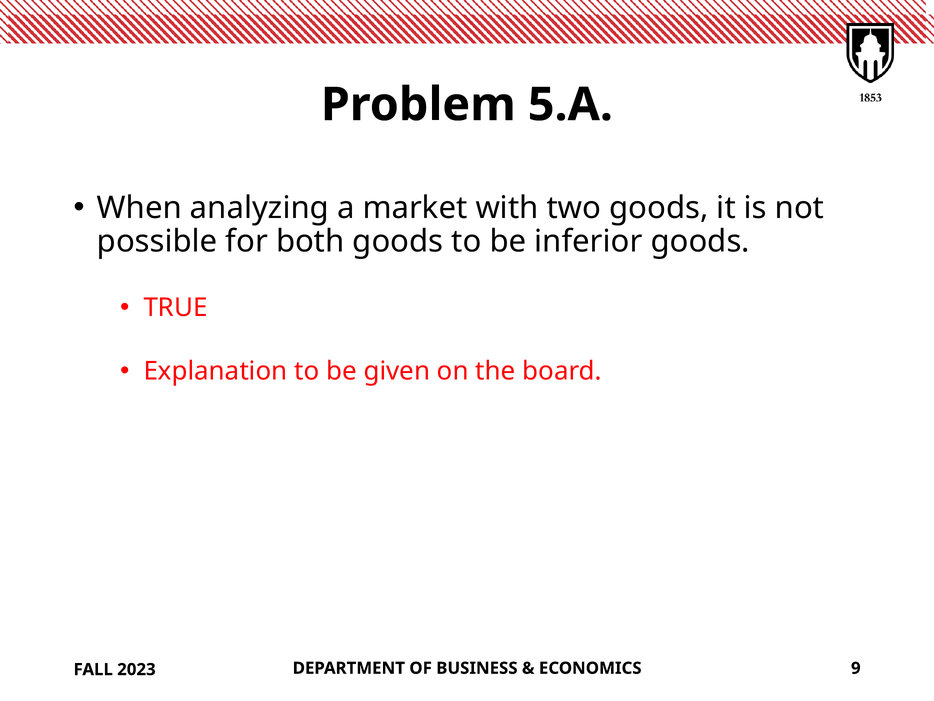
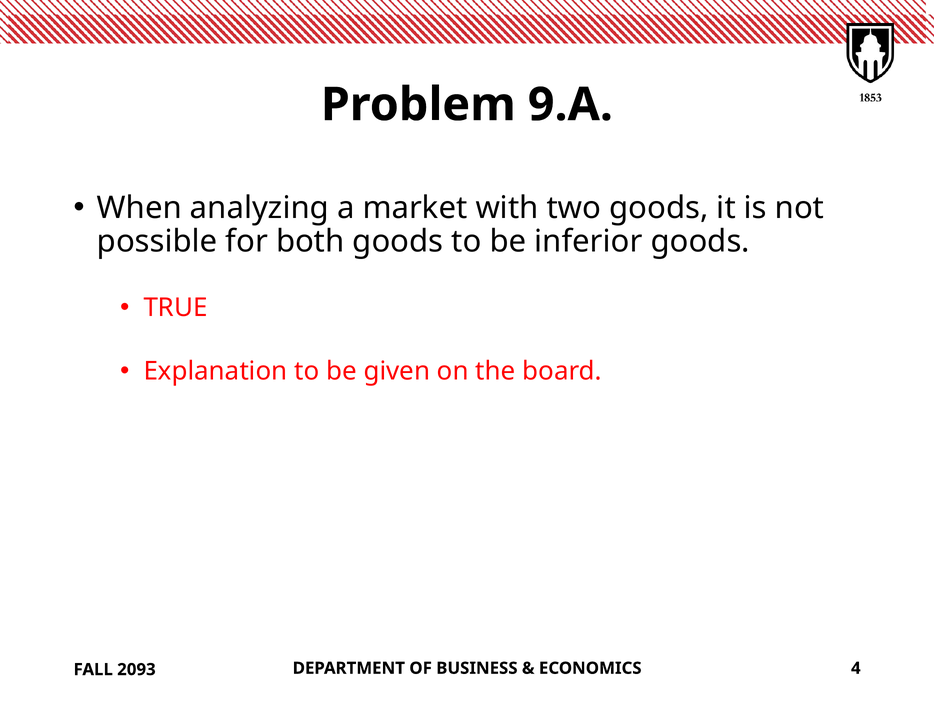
5.A: 5.A -> 9.A
9: 9 -> 4
2023: 2023 -> 2093
